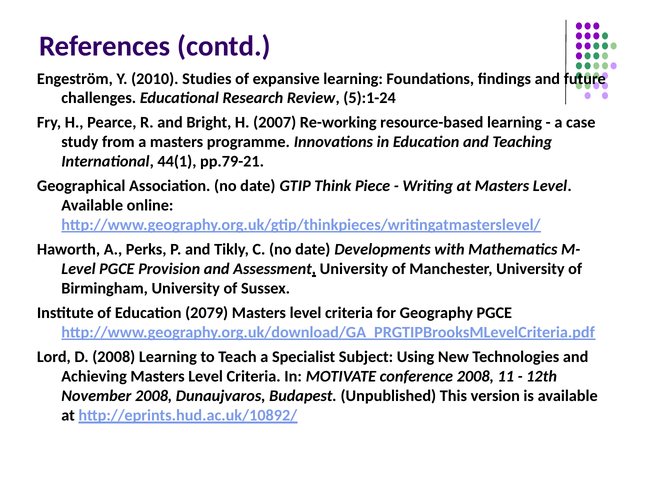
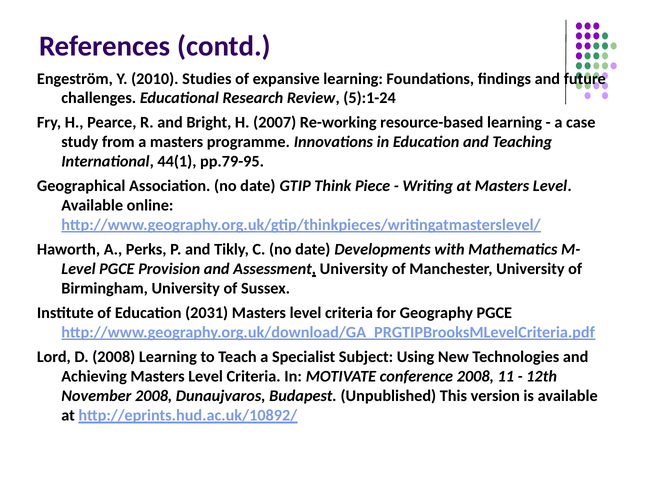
pp.79-21: pp.79-21 -> pp.79-95
2079: 2079 -> 2031
